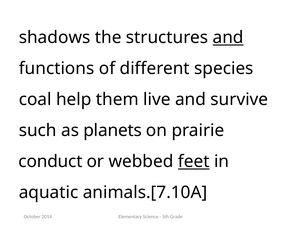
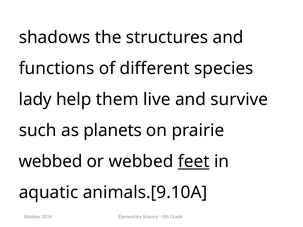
and at (228, 38) underline: present -> none
coal: coal -> lady
conduct at (51, 162): conduct -> webbed
animals.[7.10A: animals.[7.10A -> animals.[9.10A
